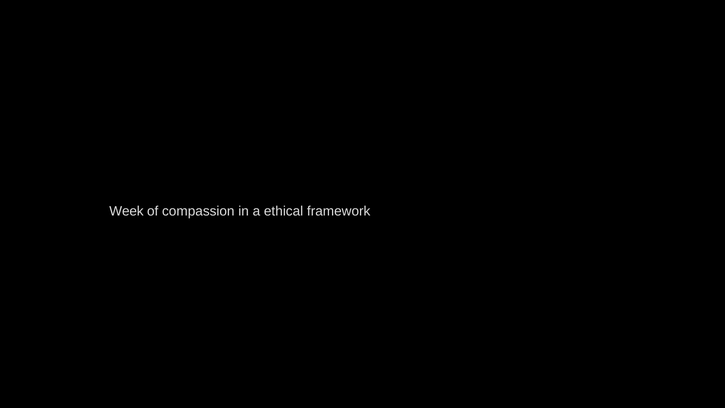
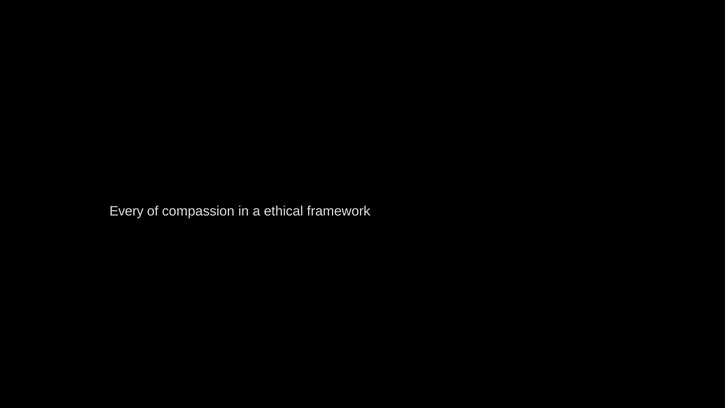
Week: Week -> Every
